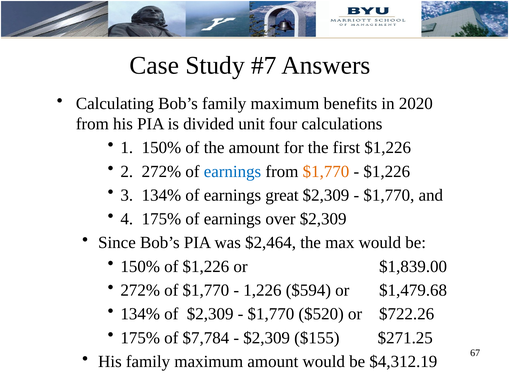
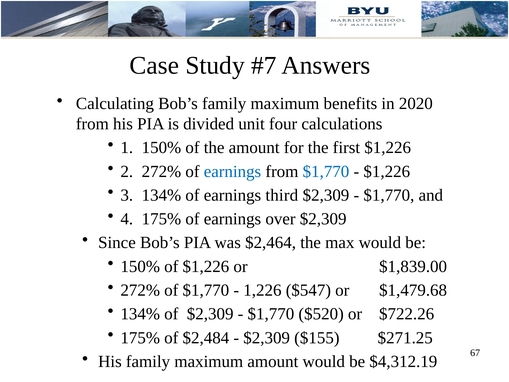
$1,770 at (326, 171) colour: orange -> blue
great: great -> third
$594: $594 -> $547
$7,784: $7,784 -> $2,484
